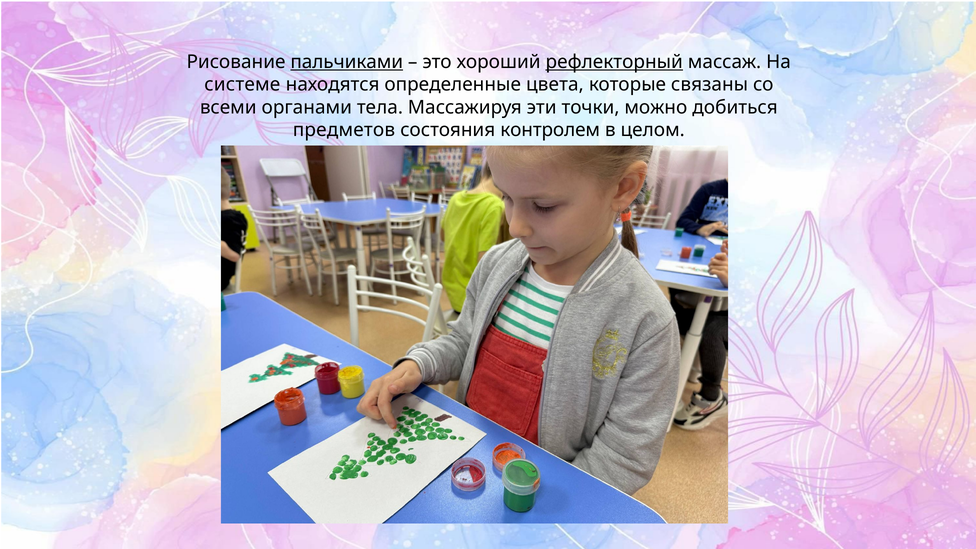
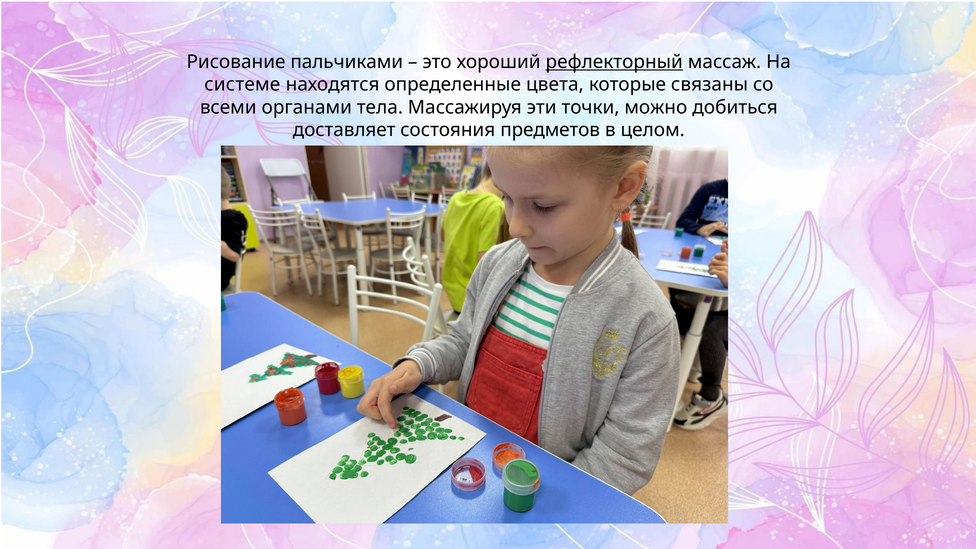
пальчиками underline: present -> none
предметов: предметов -> доставляет
контролем: контролем -> предметов
